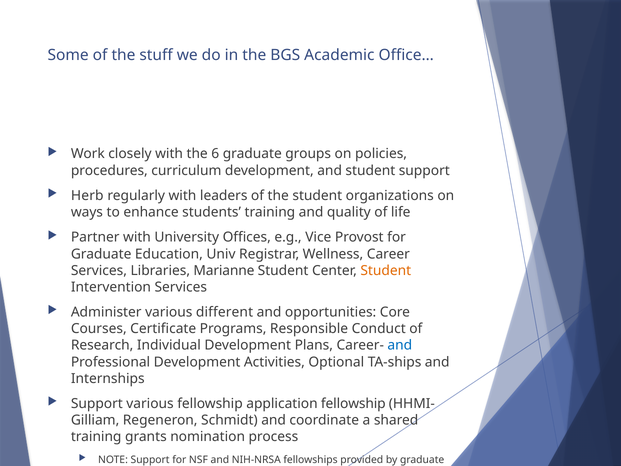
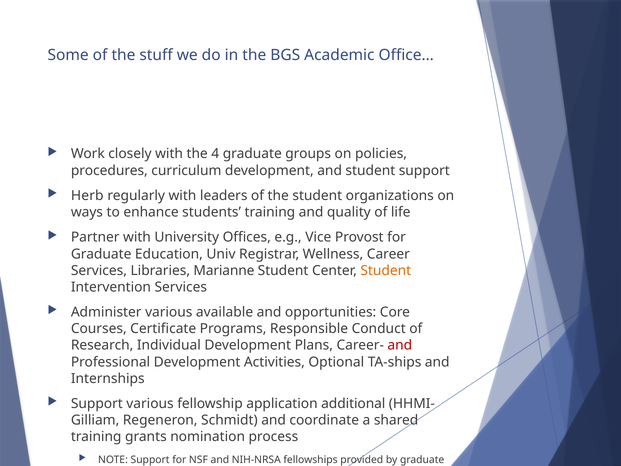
6: 6 -> 4
different: different -> available
and at (400, 345) colour: blue -> red
application fellowship: fellowship -> additional
